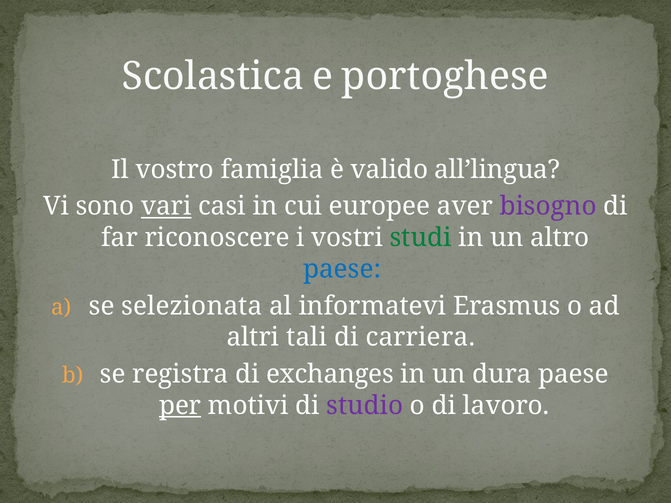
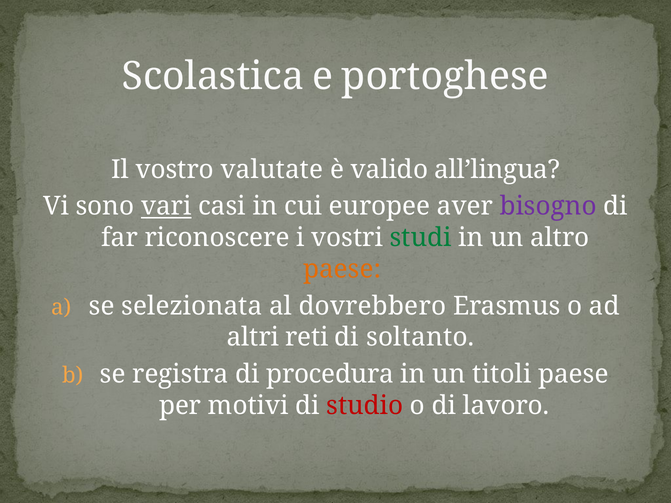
famiglia: famiglia -> valutate
paese at (342, 269) colour: blue -> orange
informatevi: informatevi -> dovrebbero
tali: tali -> reti
carriera: carriera -> soltanto
exchanges: exchanges -> procedura
dura: dura -> titoli
per underline: present -> none
studio colour: purple -> red
